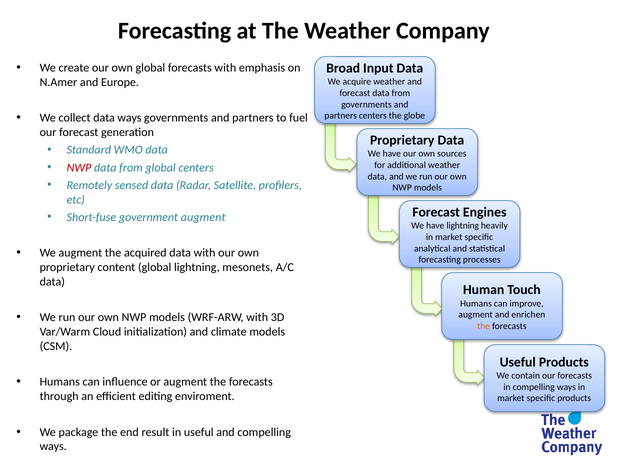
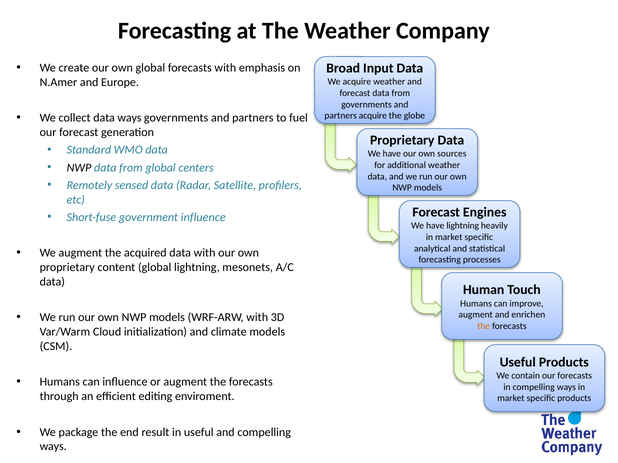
partners centers: centers -> acquire
NWP at (79, 168) colour: red -> black
government augment: augment -> influence
